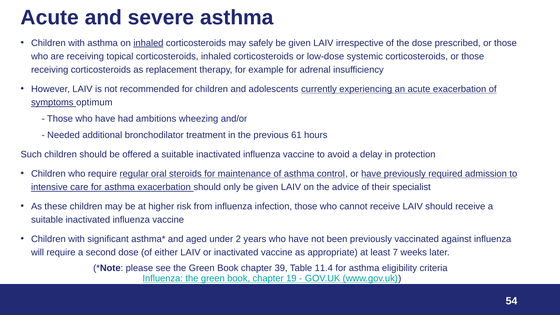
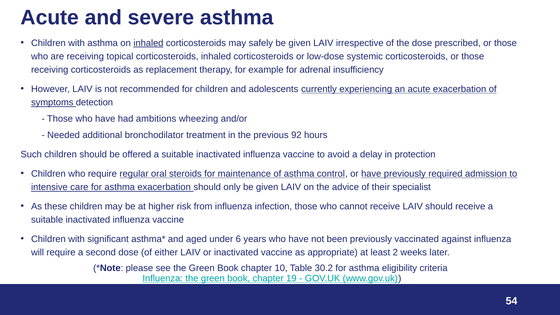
optimum: optimum -> detection
61: 61 -> 92
2: 2 -> 6
7: 7 -> 2
39: 39 -> 10
11.4: 11.4 -> 30.2
